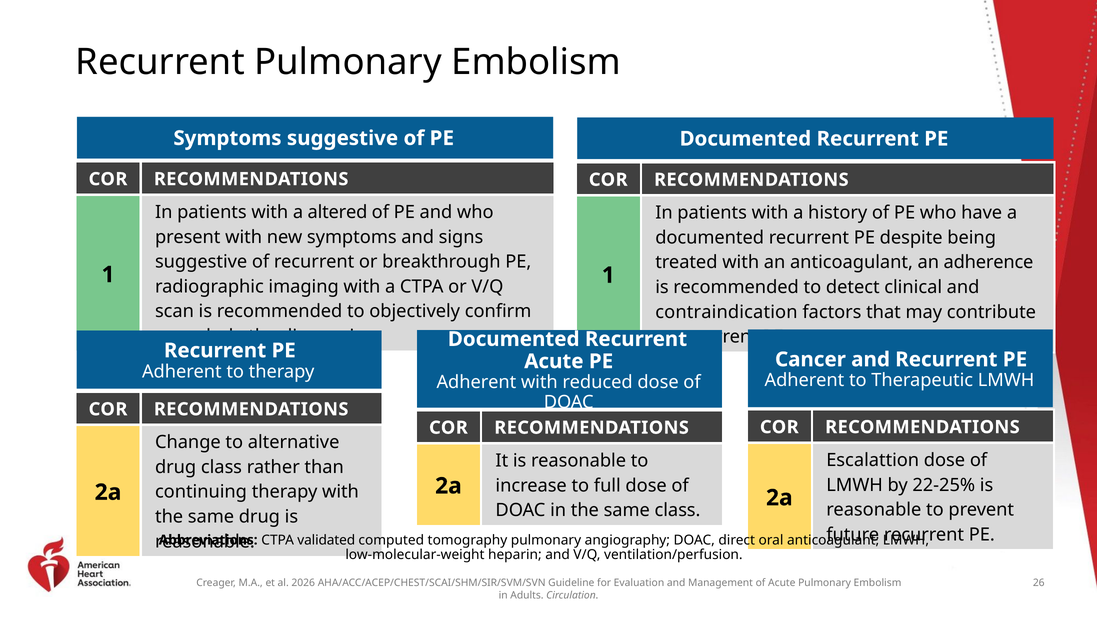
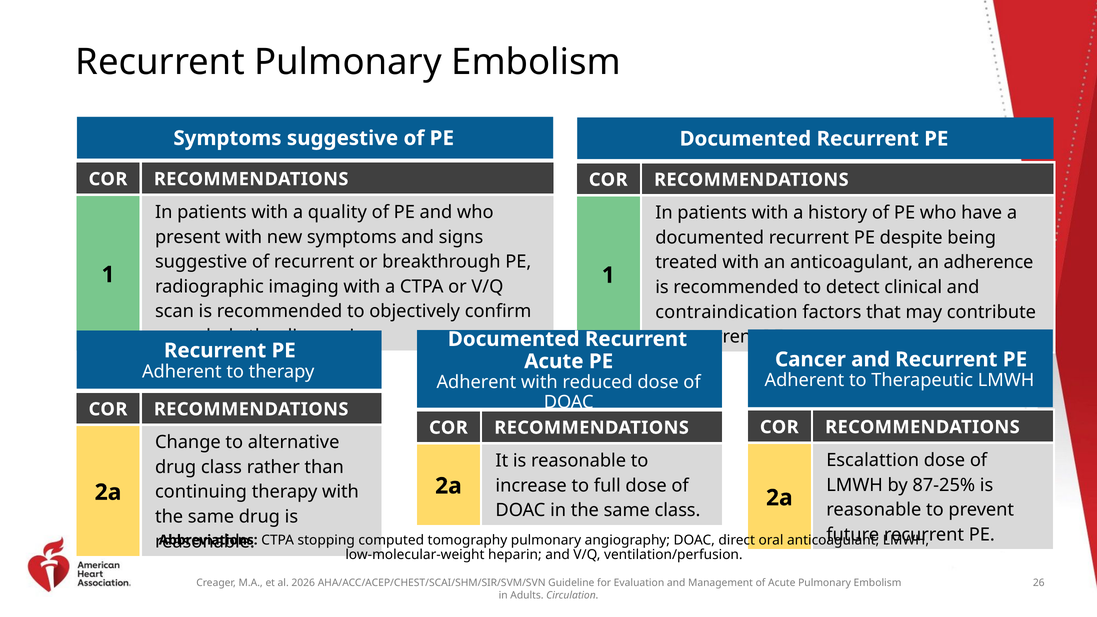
altered: altered -> quality
22-25%: 22-25% -> 87-25%
validated: validated -> stopping
